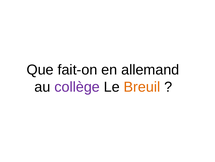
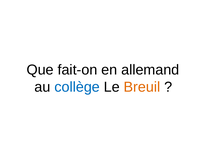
collège colour: purple -> blue
